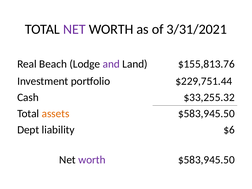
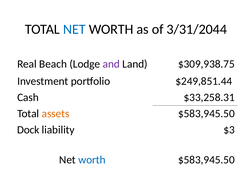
NET at (74, 29) colour: purple -> blue
3/31/2021: 3/31/2021 -> 3/31/2044
$155,813.76: $155,813.76 -> $309,938.75
$229,751.44: $229,751.44 -> $249,851.44
$33,255.32: $33,255.32 -> $33,258.31
Dept: Dept -> Dock
$6: $6 -> $3
worth at (92, 160) colour: purple -> blue
